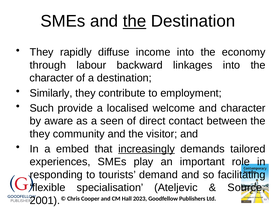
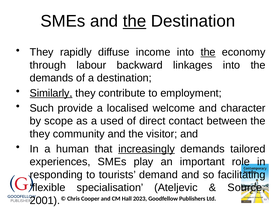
the at (208, 52) underline: none -> present
character at (52, 78): character -> demands
Similarly underline: none -> present
aware: aware -> scope
seen: seen -> used
embed: embed -> human
